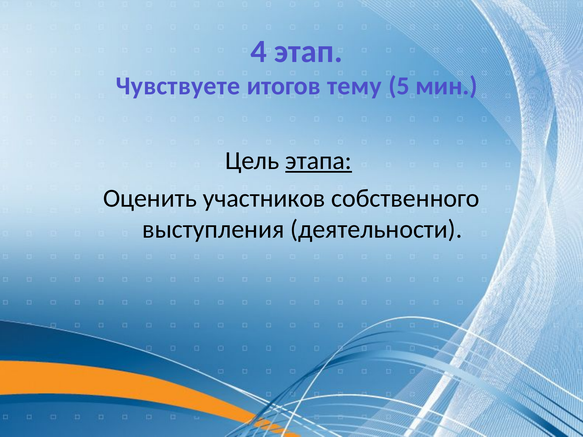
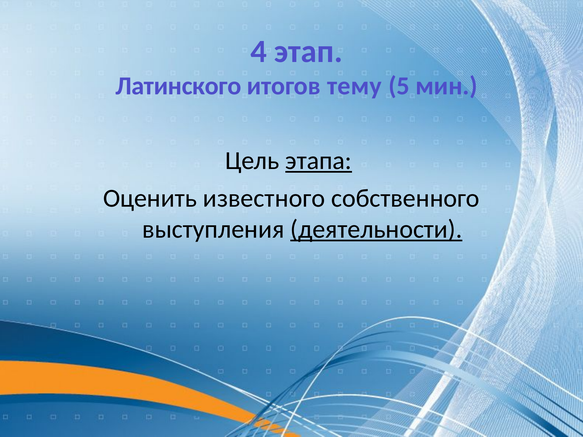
Чувствуете: Чувствуете -> Латинского
участников: участников -> известного
деятельности underline: none -> present
